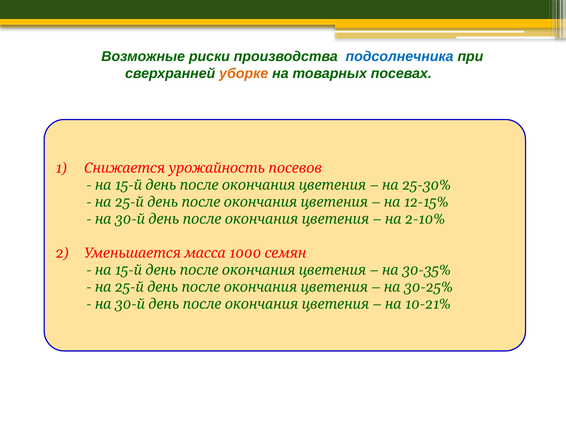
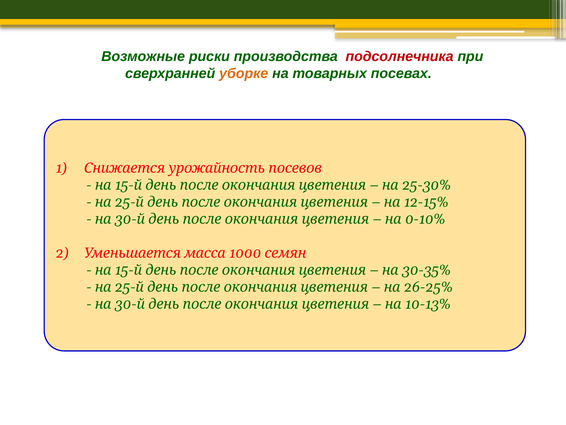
подсолнечника colour: blue -> red
2-10%: 2-10% -> 0-10%
30-25%: 30-25% -> 26-25%
10-21%: 10-21% -> 10-13%
